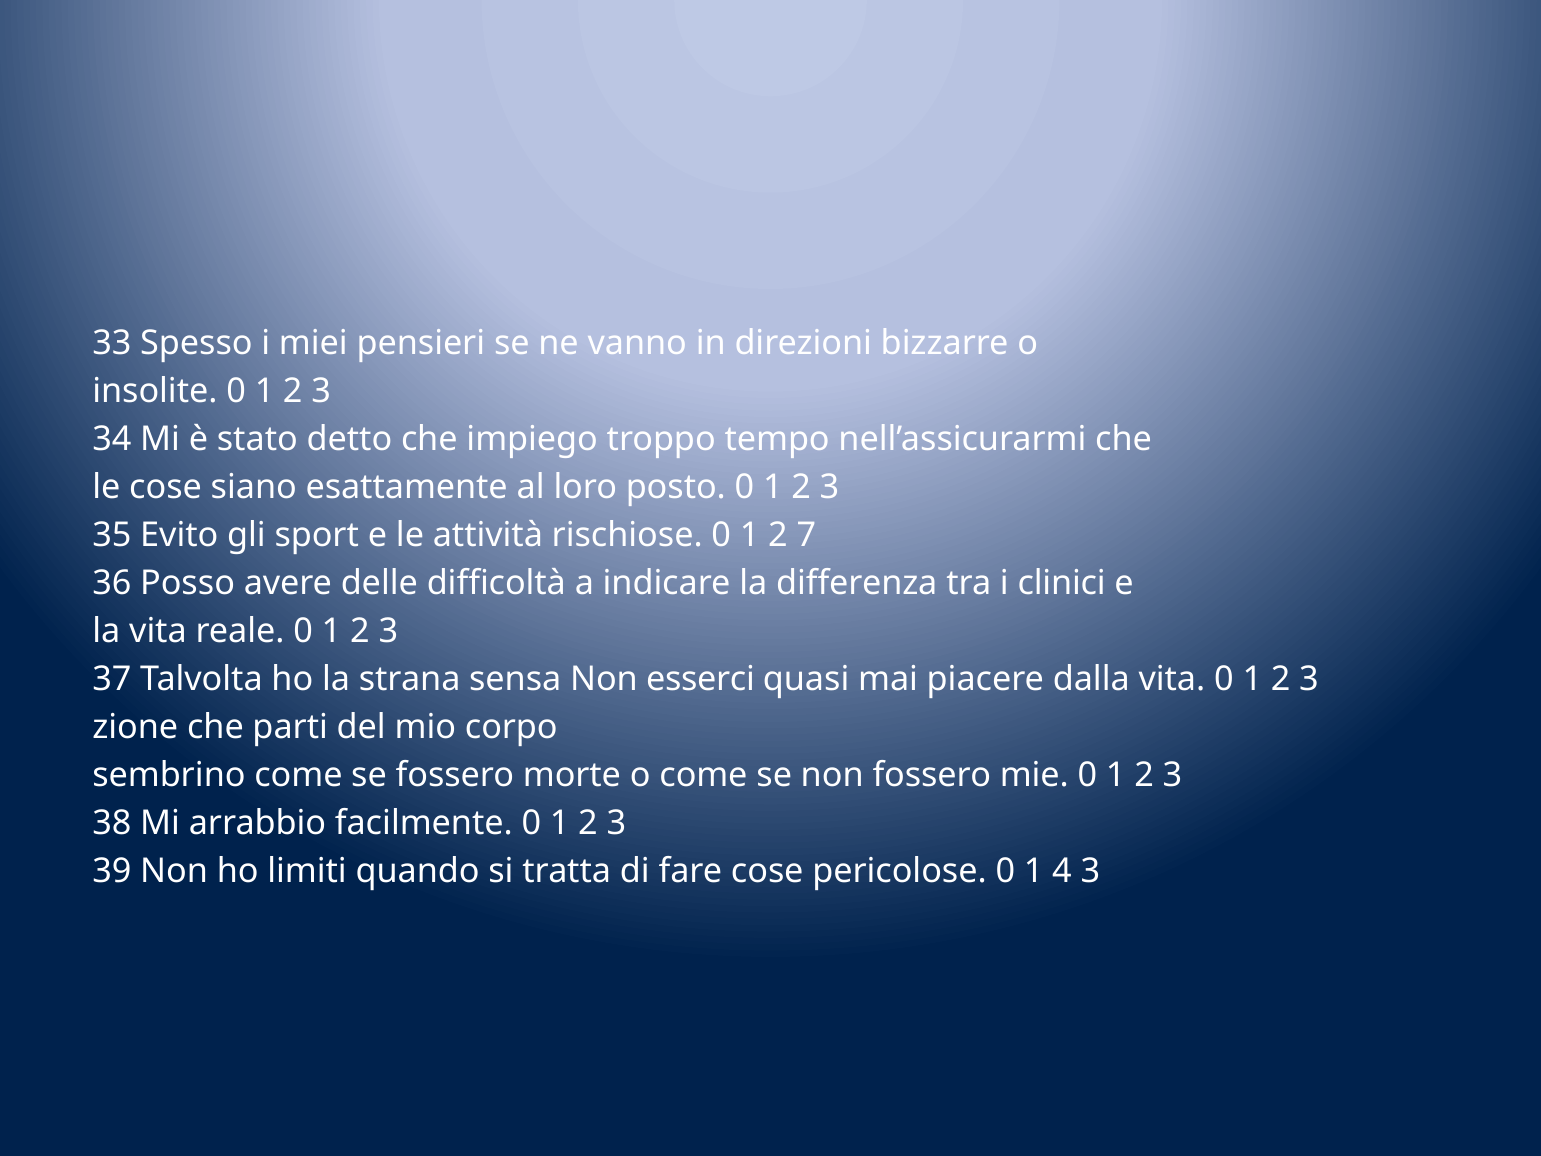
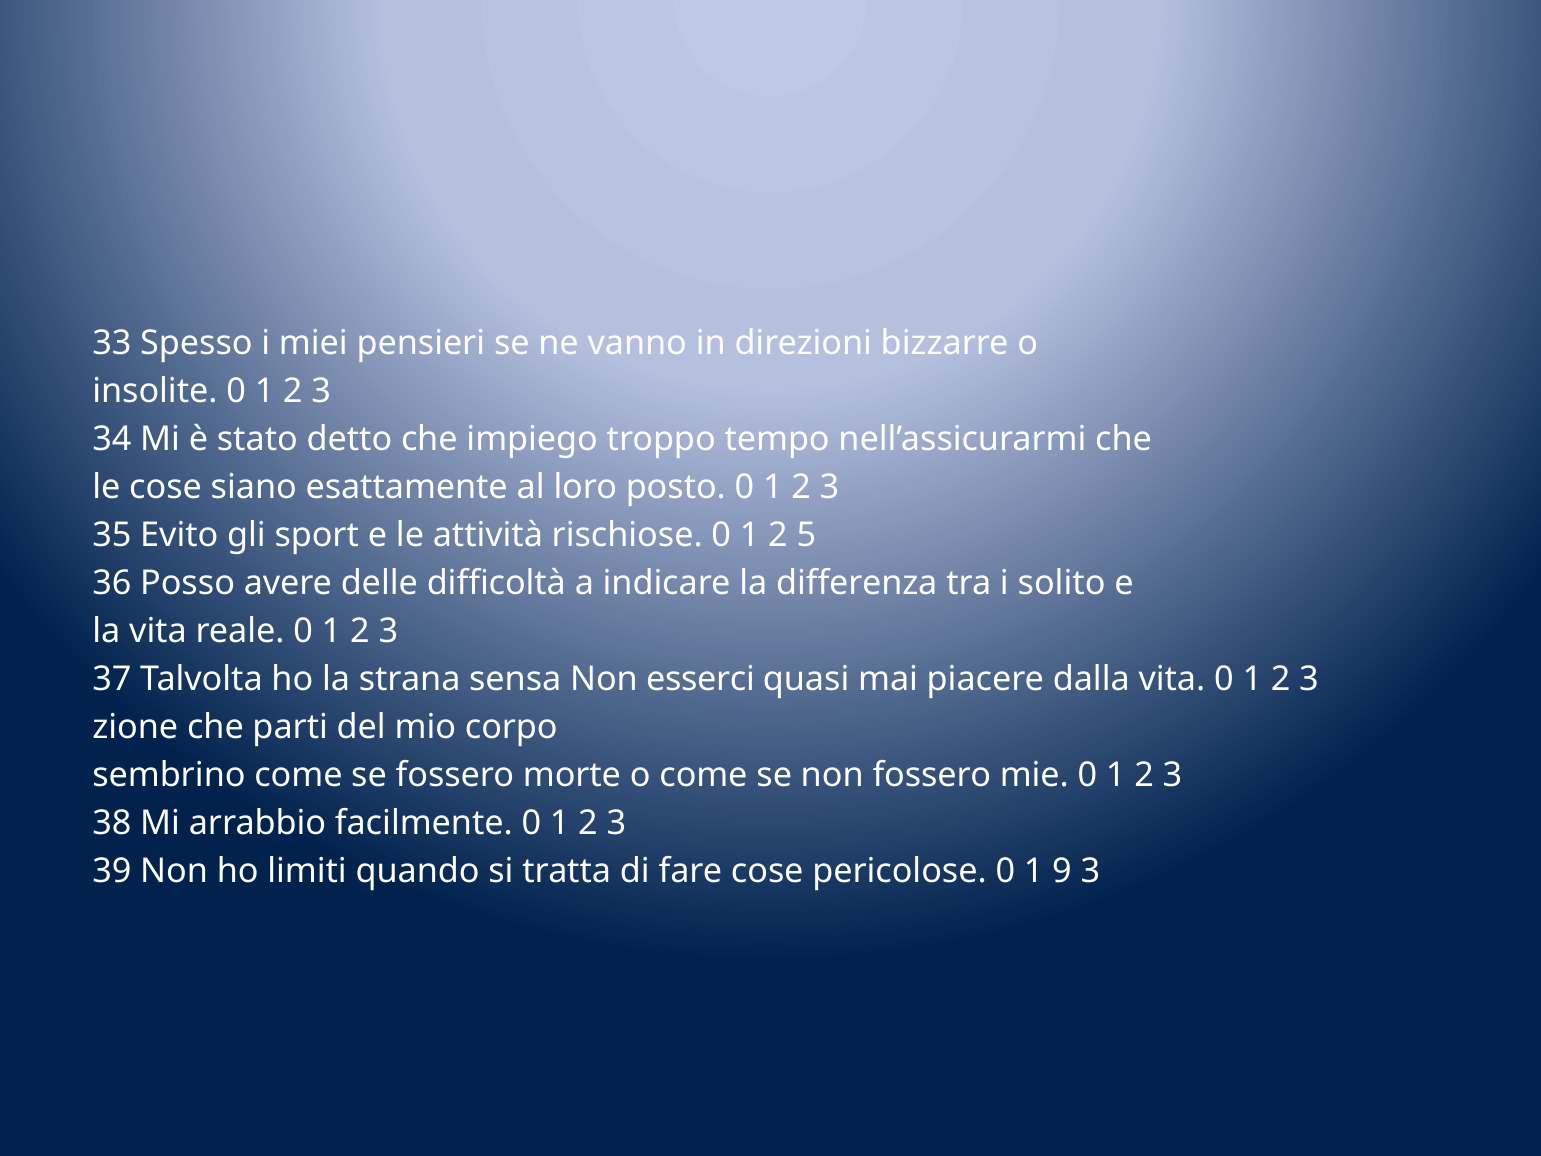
7: 7 -> 5
clinici: clinici -> solito
4: 4 -> 9
